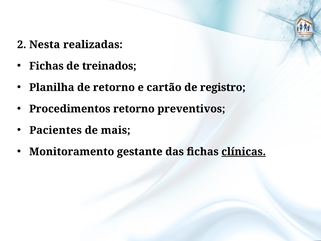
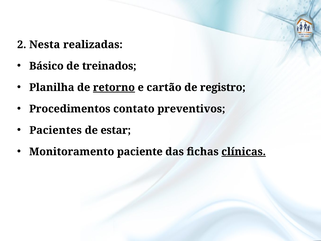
Fichas at (46, 66): Fichas -> Básico
retorno at (114, 87) underline: none -> present
Procedimentos retorno: retorno -> contato
mais: mais -> estar
gestante: gestante -> paciente
